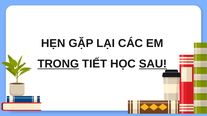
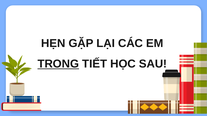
SAU underline: present -> none
